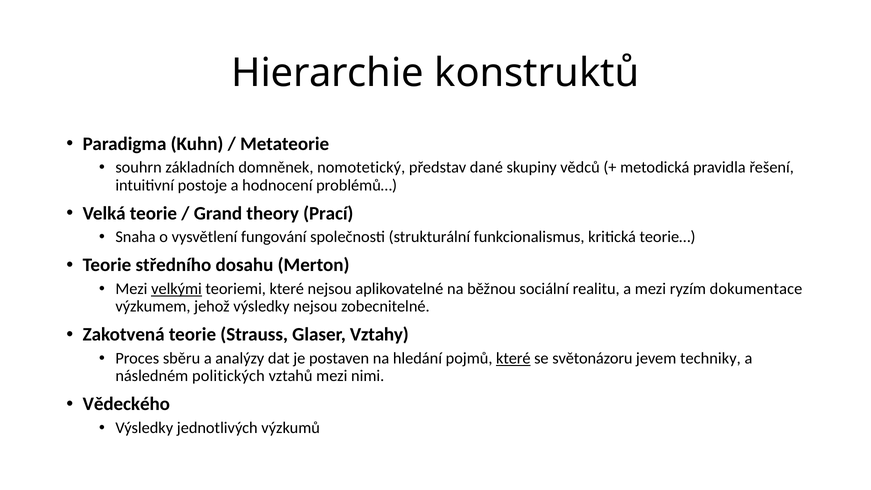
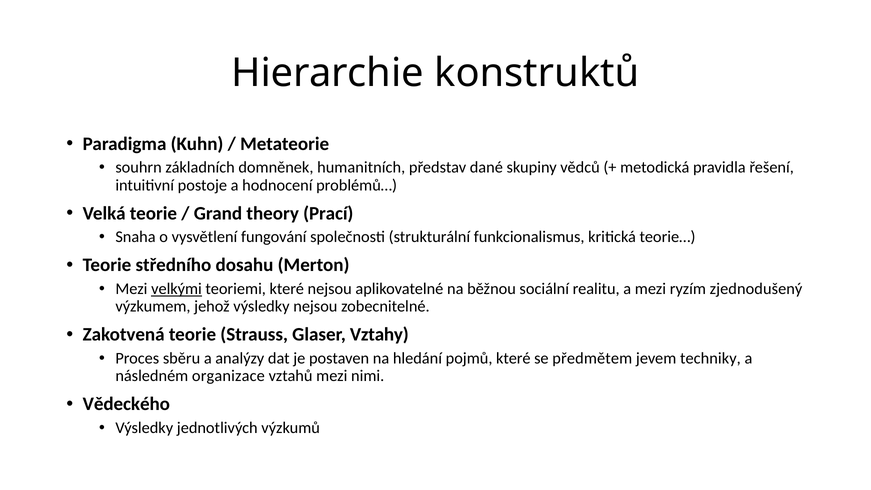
nomotetický: nomotetický -> humanitních
dokumentace: dokumentace -> zjednodušený
které at (513, 358) underline: present -> none
světonázoru: světonázoru -> předmětem
politických: politických -> organizace
